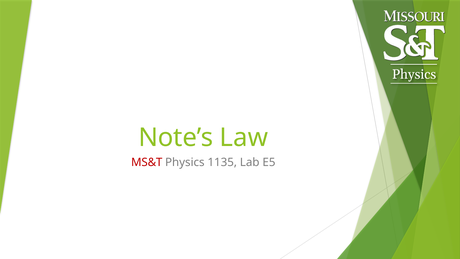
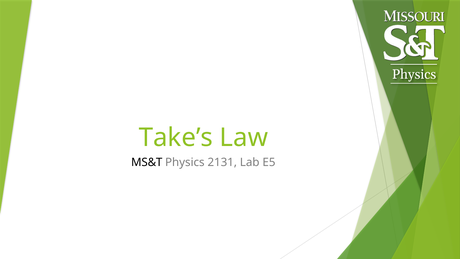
Note’s: Note’s -> Take’s
MS&T colour: red -> black
1135: 1135 -> 2131
